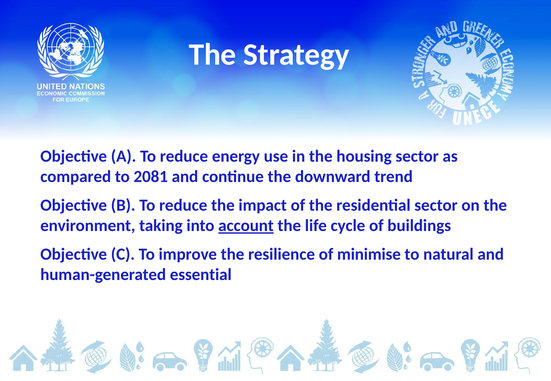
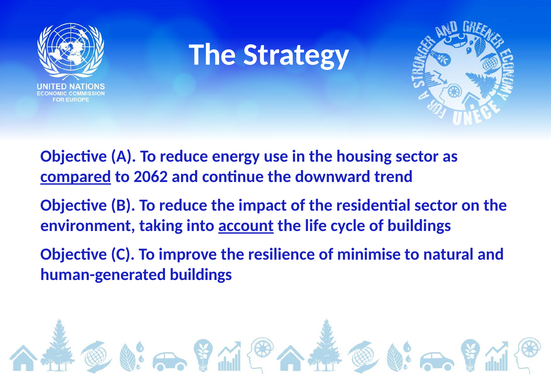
compared underline: none -> present
2081: 2081 -> 2062
human-generated essential: essential -> buildings
